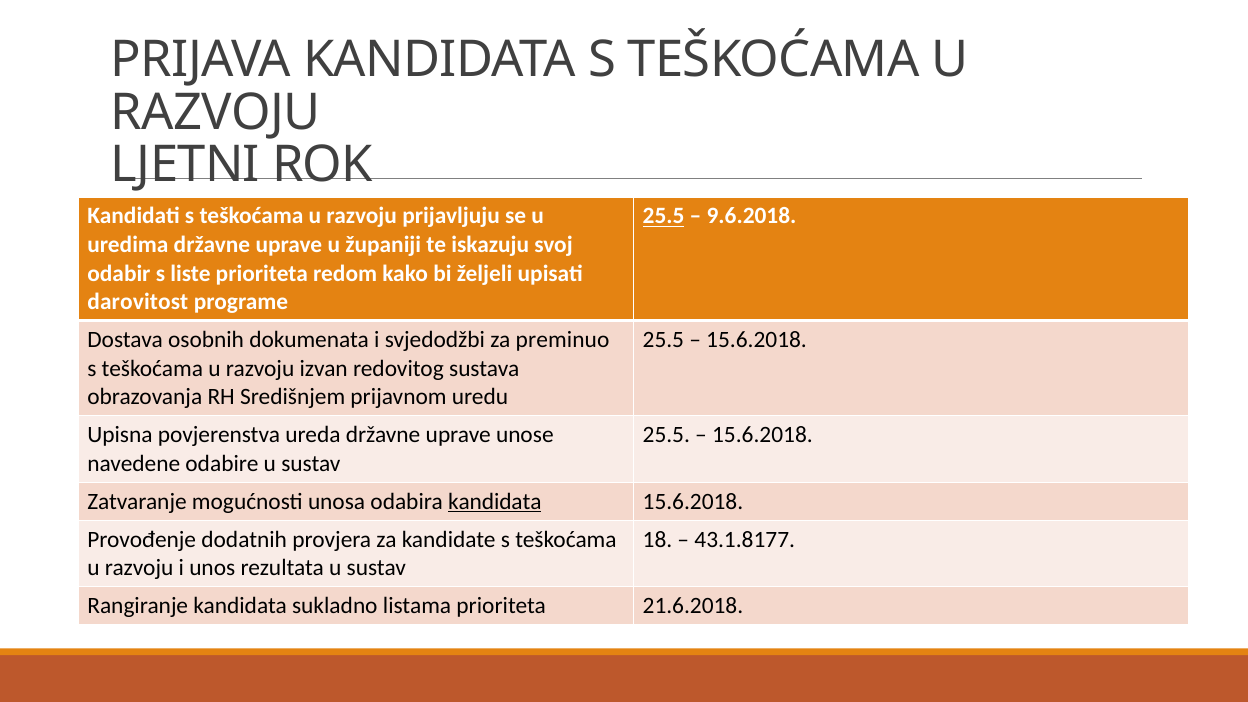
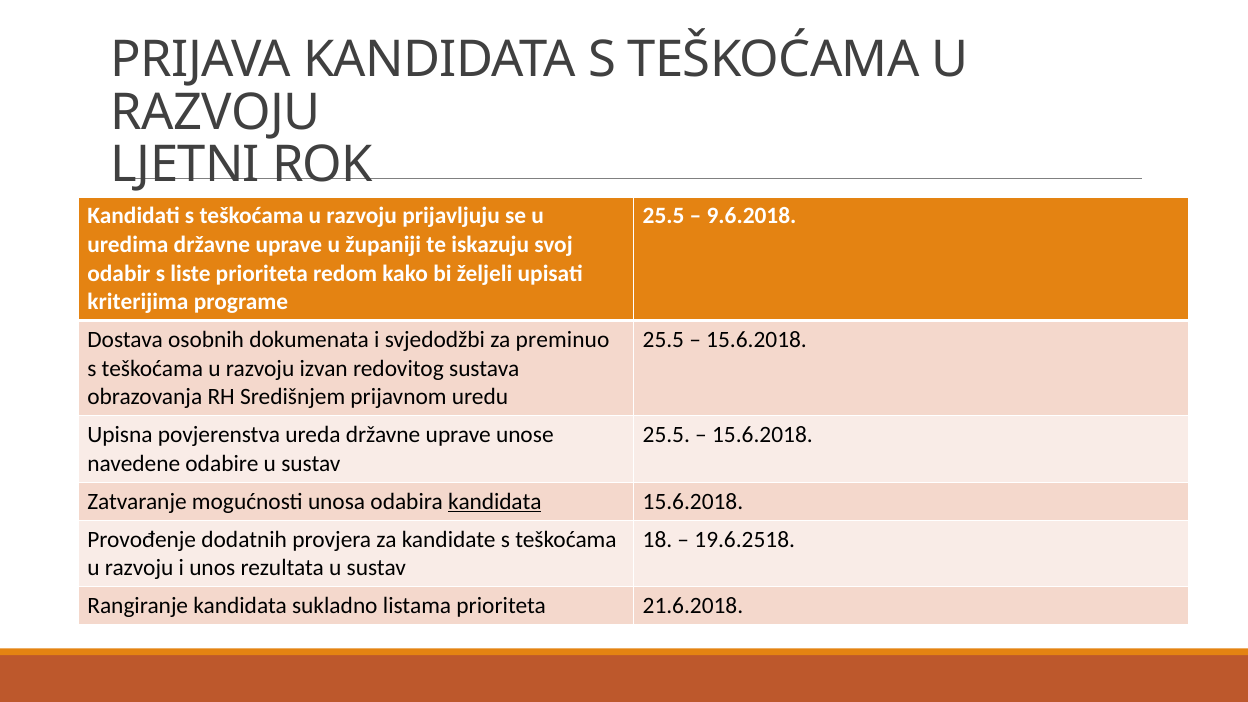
25.5 at (664, 216) underline: present -> none
darovitost: darovitost -> kriterijima
43.1.8177: 43.1.8177 -> 19.6.2518
